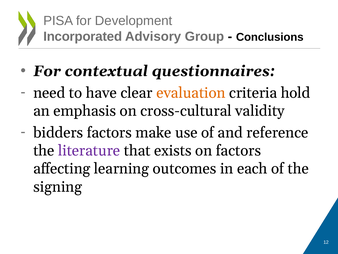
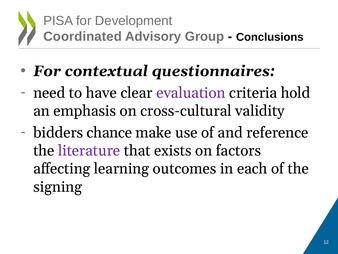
Incorporated: Incorporated -> Coordinated
evaluation colour: orange -> purple
bidders factors: factors -> chance
